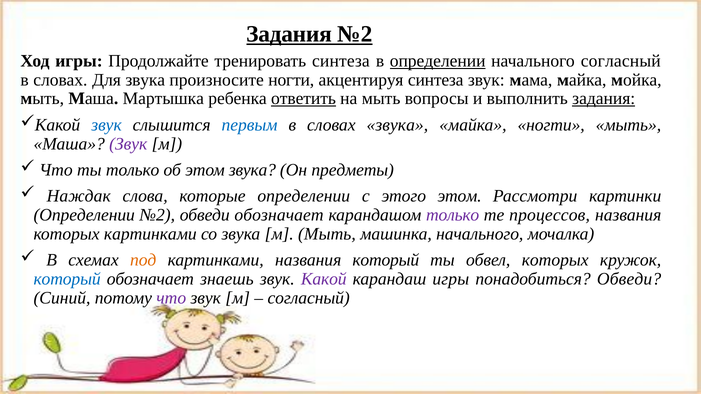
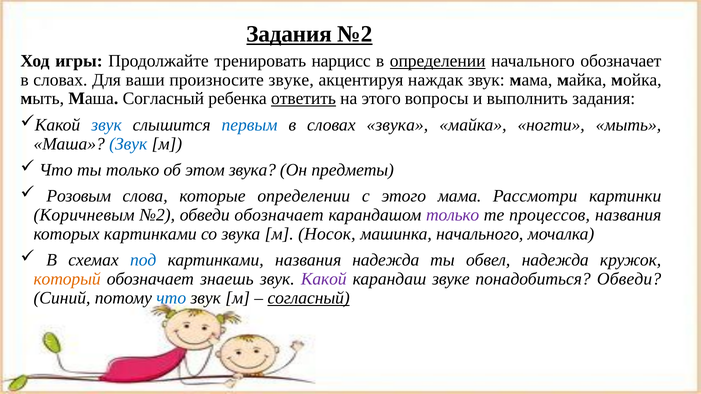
тренировать синтеза: синтеза -> нарцисс
начального согласный: согласный -> обозначает
Для звука: звука -> ваши
произносите ногти: ногти -> звуке
акцентируя синтеза: синтеза -> наждак
Маша Мартышка: Мартышка -> Согласный
на мыть: мыть -> этого
задания at (604, 99) underline: present -> none
Звук at (128, 144) colour: purple -> blue
Наждак: Наждак -> Розовым
этого этом: этом -> мама
Определении at (84, 215): Определении -> Коричневым
м Мыть: Мыть -> Носок
под colour: orange -> blue
названия который: который -> надежда
обвел которых: которых -> надежда
который at (67, 279) colour: blue -> orange
карандаш игры: игры -> звуке
что at (171, 298) colour: purple -> blue
согласный at (309, 298) underline: none -> present
